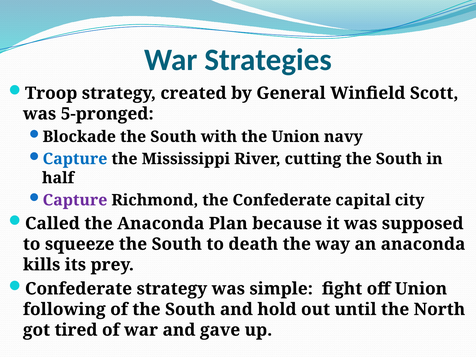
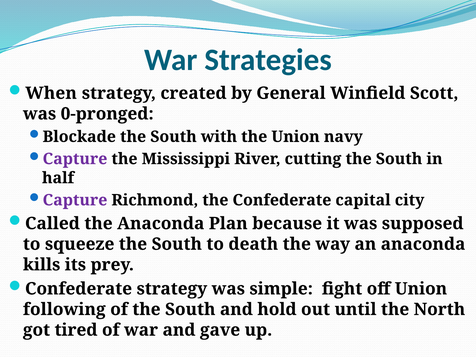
Troop: Troop -> When
5-pronged: 5-pronged -> 0-pronged
Capture at (75, 159) colour: blue -> purple
